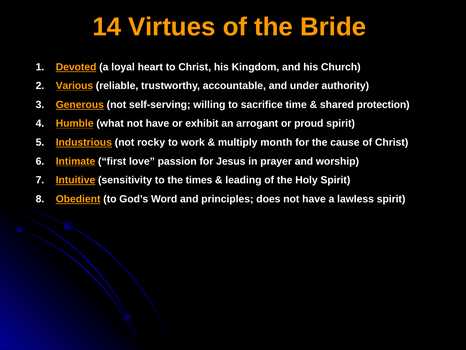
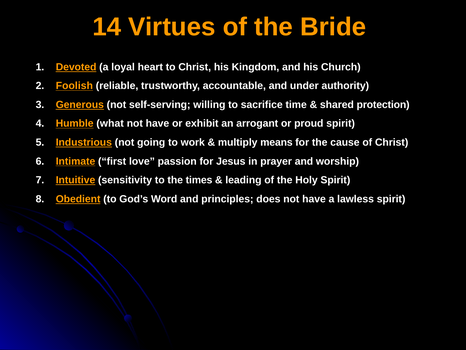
Various: Various -> Foolish
rocky: rocky -> going
month: month -> means
